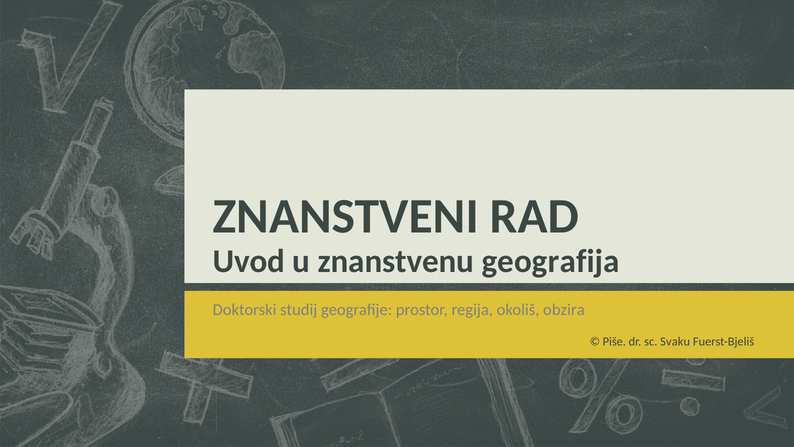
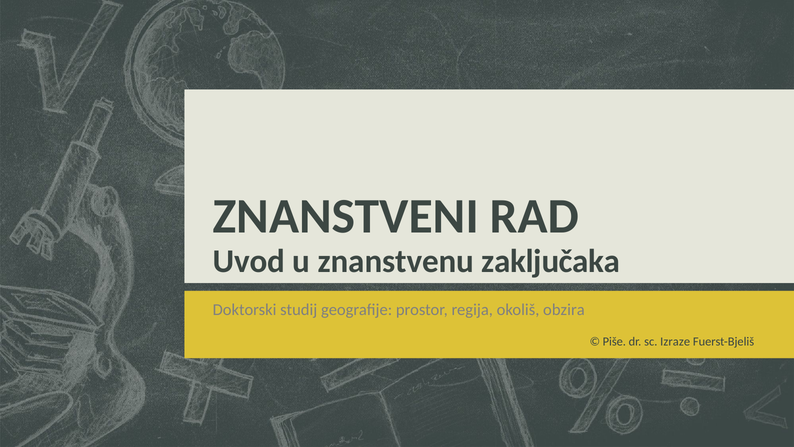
geografija: geografija -> zaključaka
Svaku: Svaku -> Izraze
